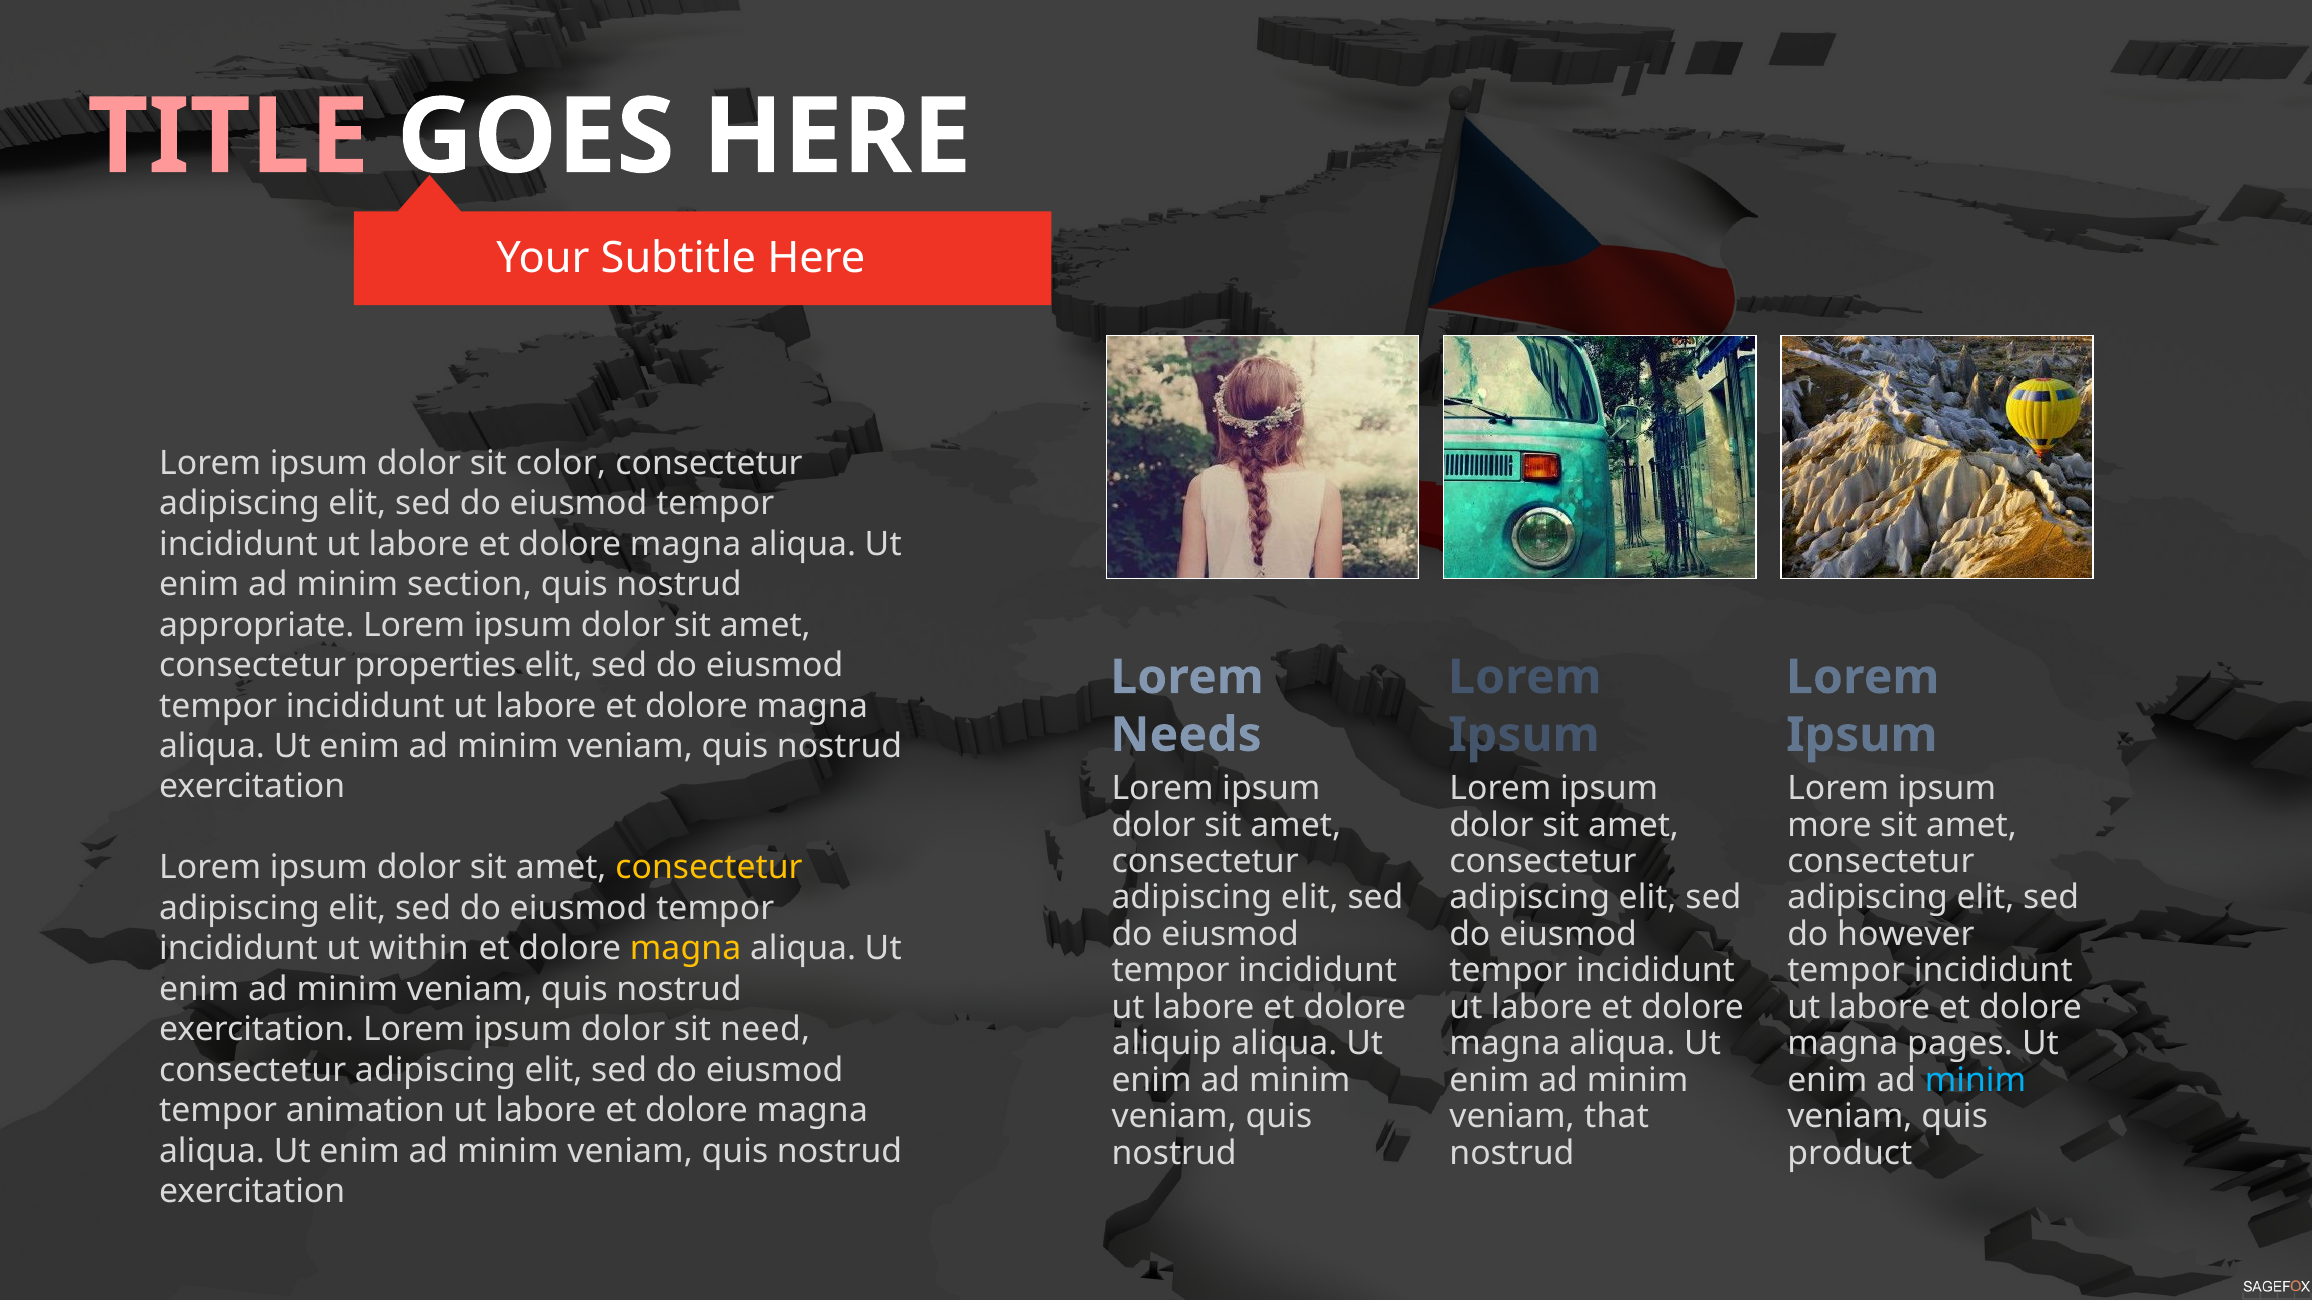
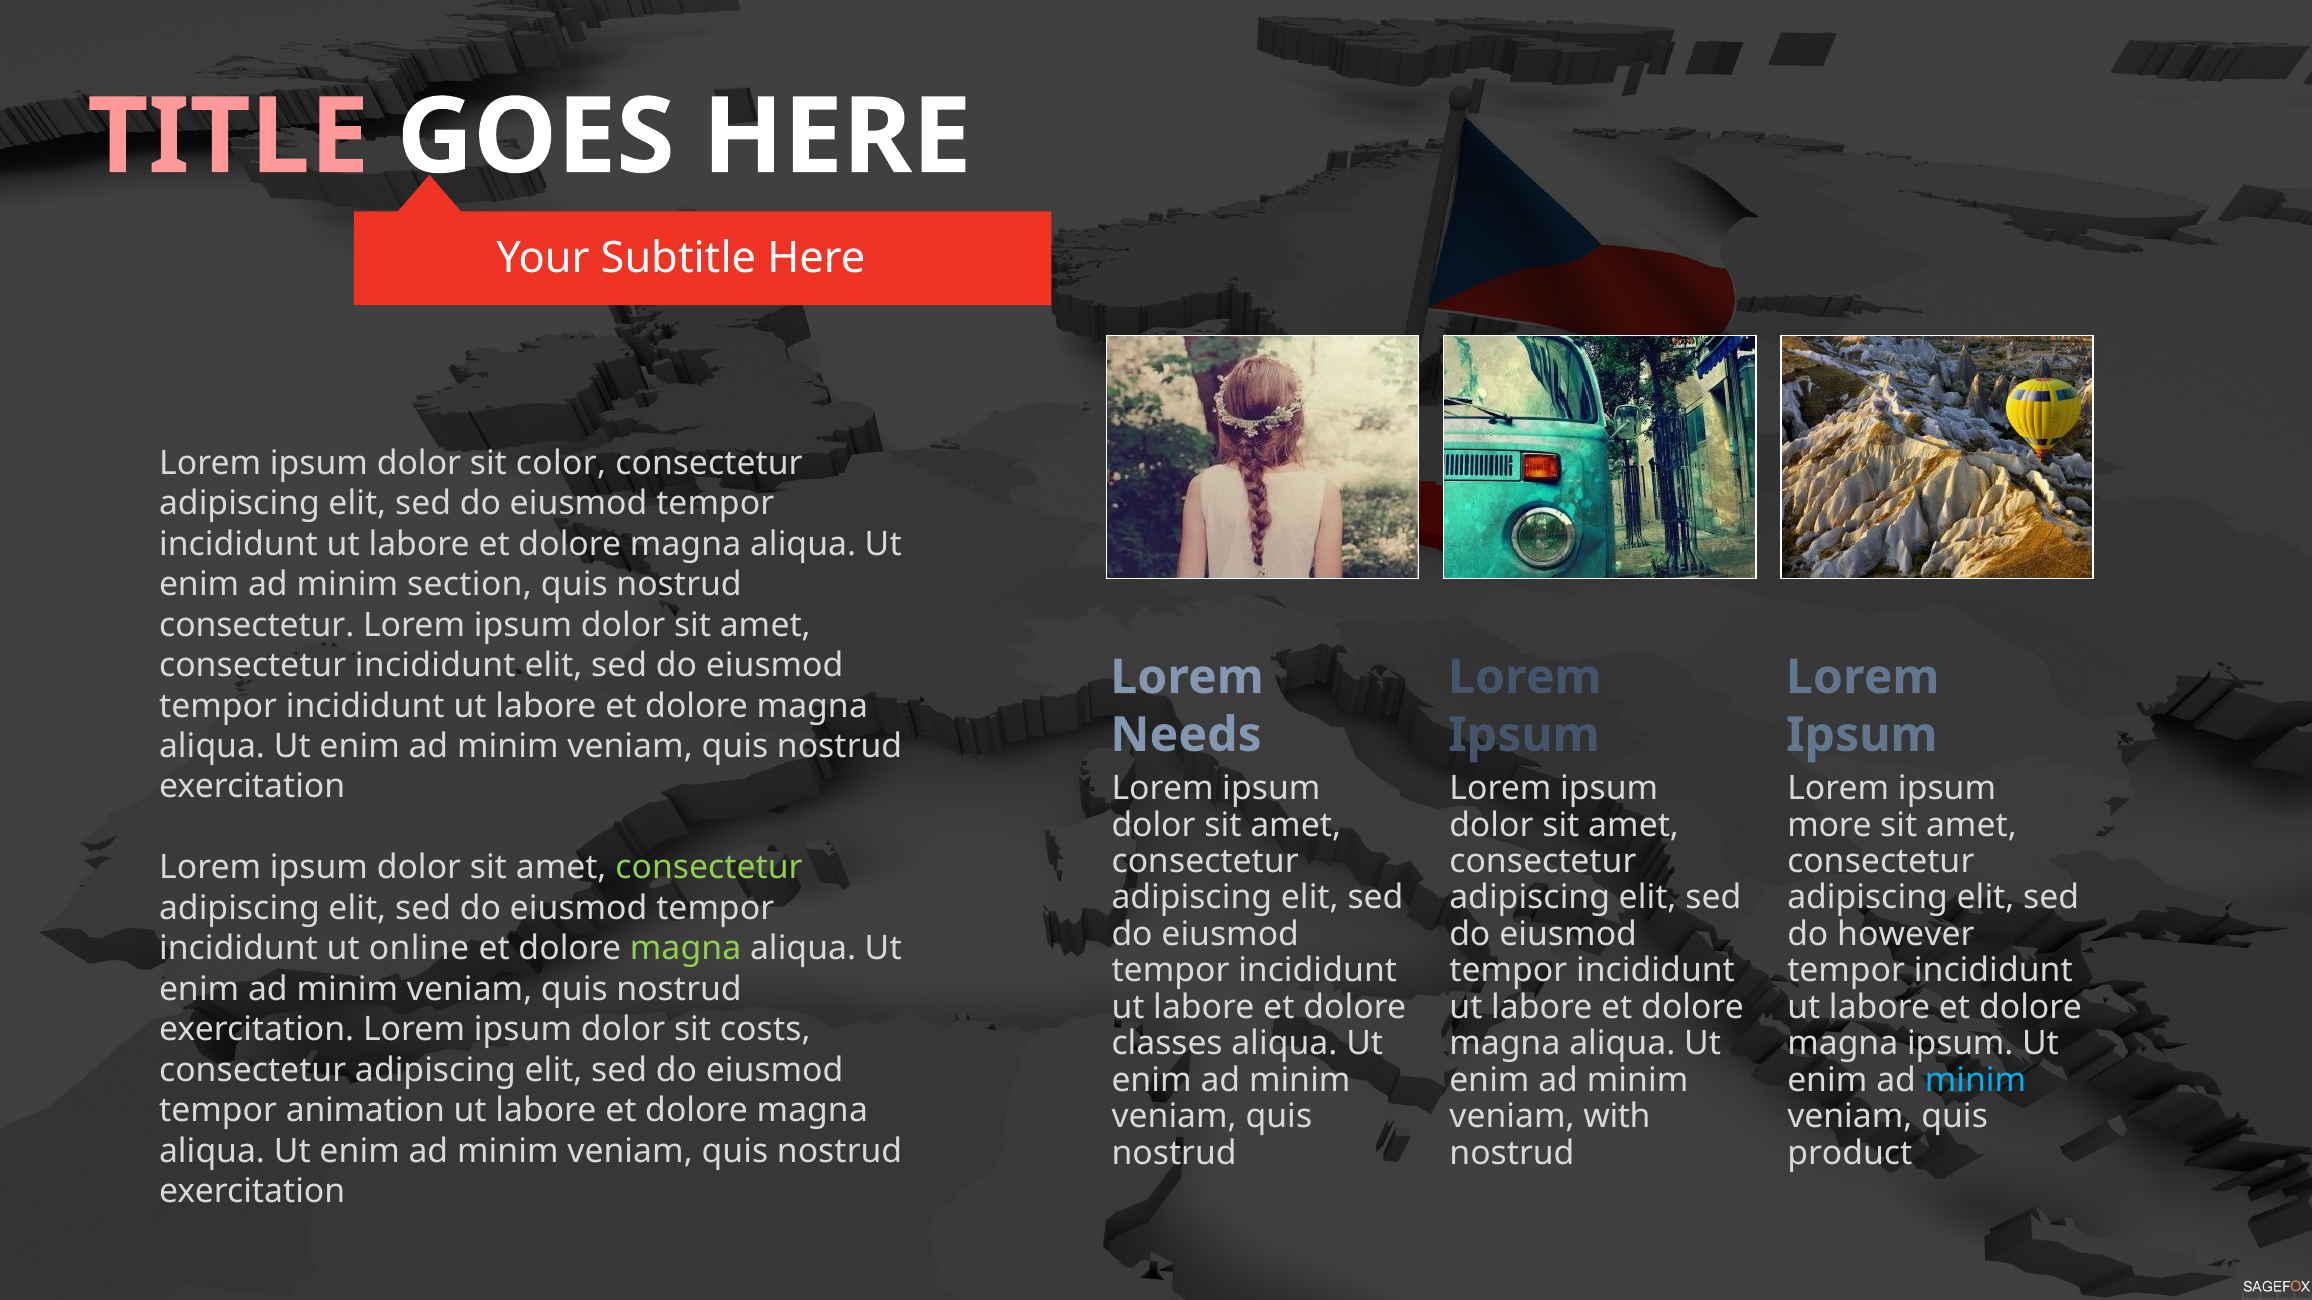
appropriate at (257, 625): appropriate -> consectetur
consectetur properties: properties -> incididunt
consectetur at (709, 868) colour: yellow -> light green
within: within -> online
magna at (686, 949) colour: yellow -> light green
need: need -> costs
aliquip: aliquip -> classes
magna pages: pages -> ipsum
that: that -> with
